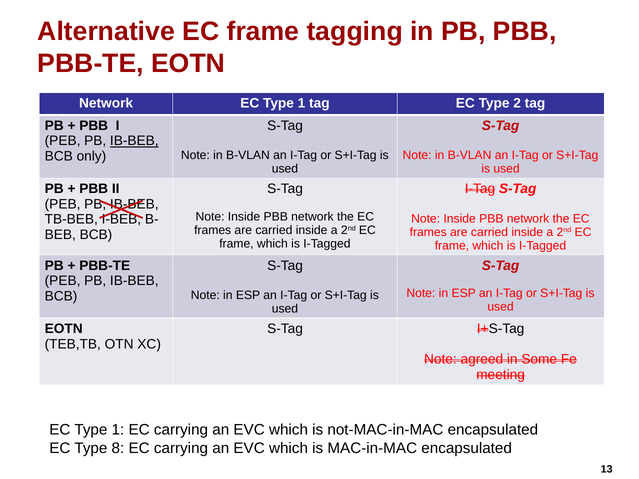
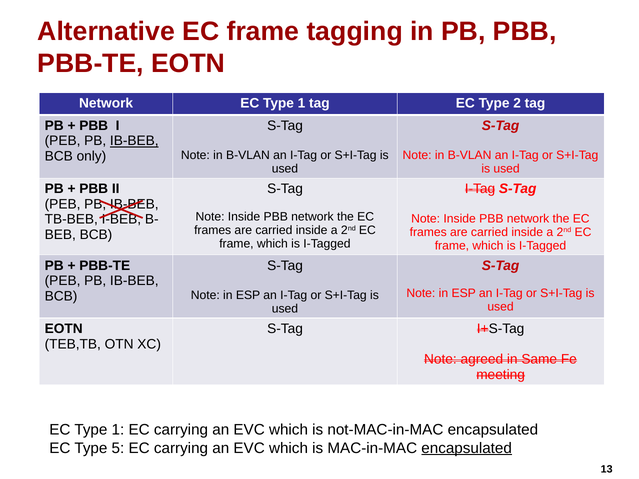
Some: Some -> Same
8: 8 -> 5
encapsulated at (467, 448) underline: none -> present
